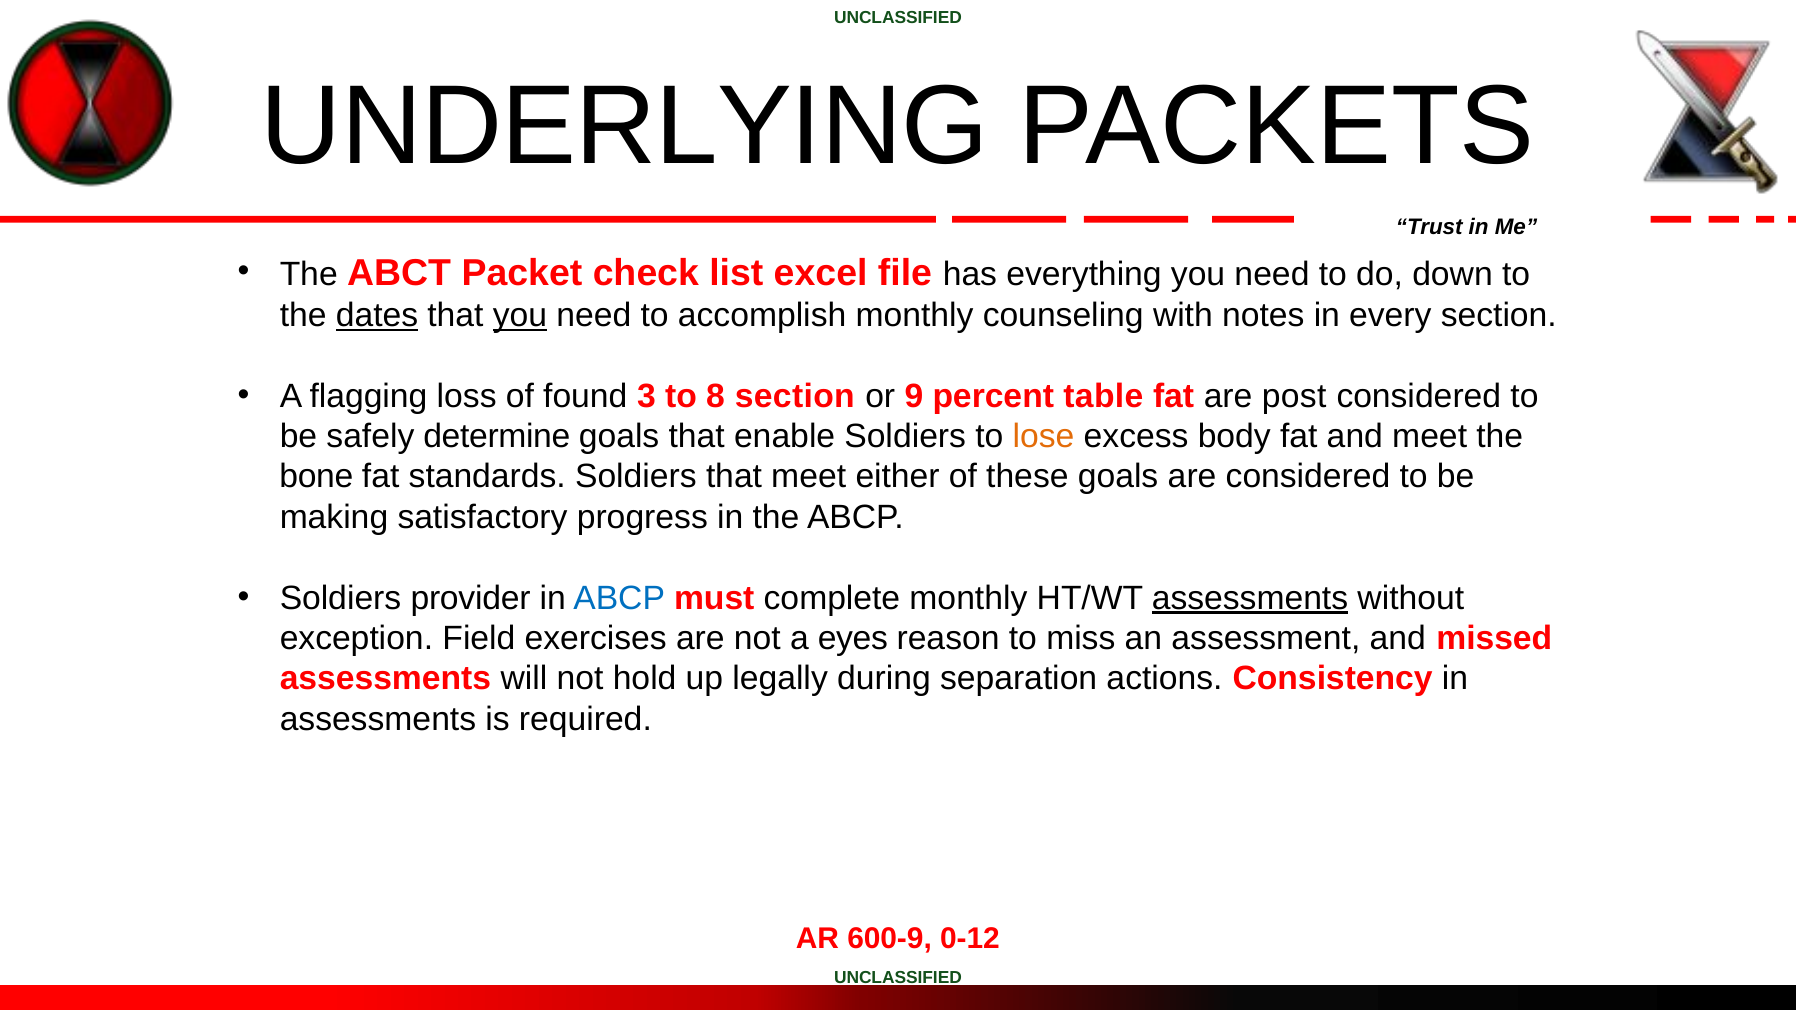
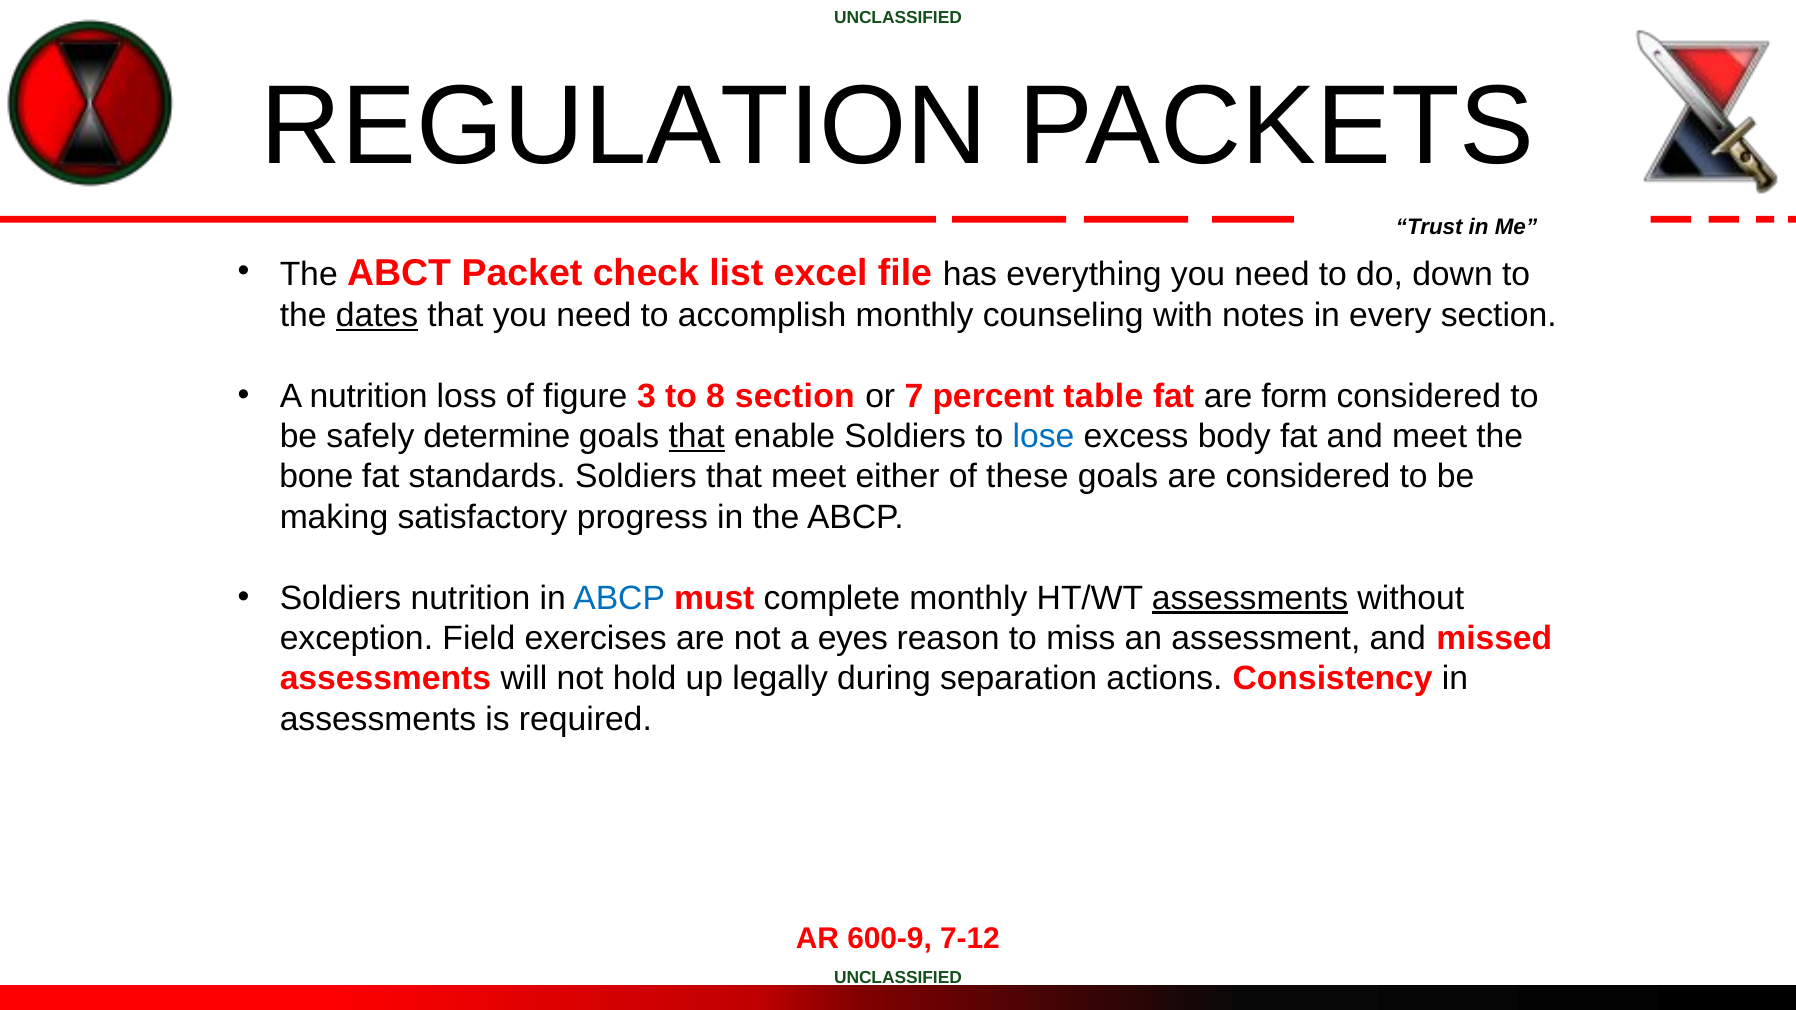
UNDERLYING: UNDERLYING -> REGULATION
you at (520, 315) underline: present -> none
A flagging: flagging -> nutrition
found: found -> figure
9: 9 -> 7
post: post -> form
that at (697, 437) underline: none -> present
lose colour: orange -> blue
Soldiers provider: provider -> nutrition
0-12: 0-12 -> 7-12
